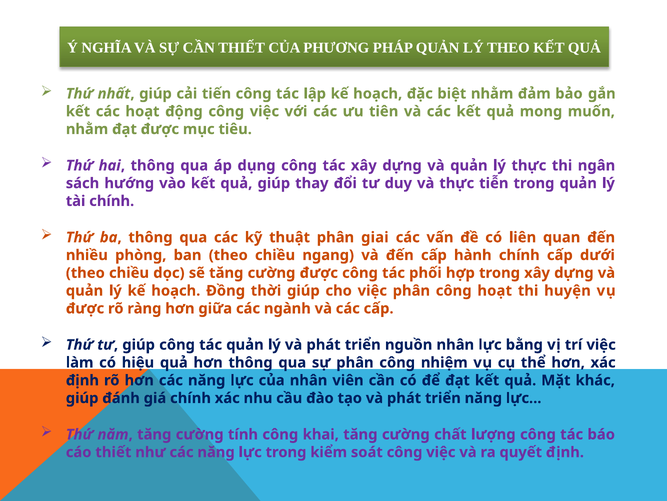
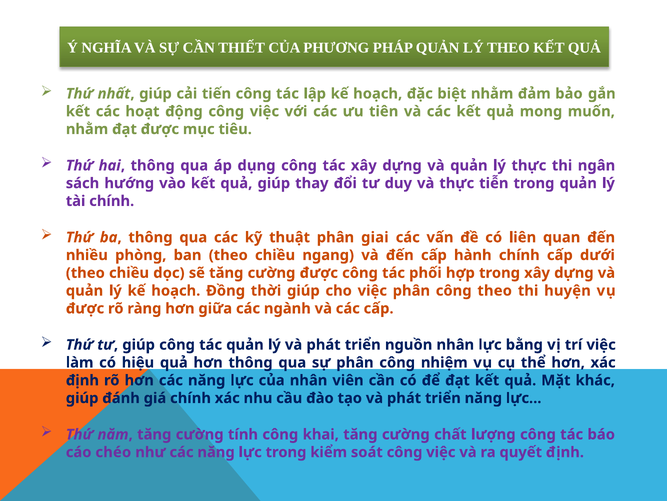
công hoạt: hoạt -> theo
cáo thiết: thiết -> chéo
